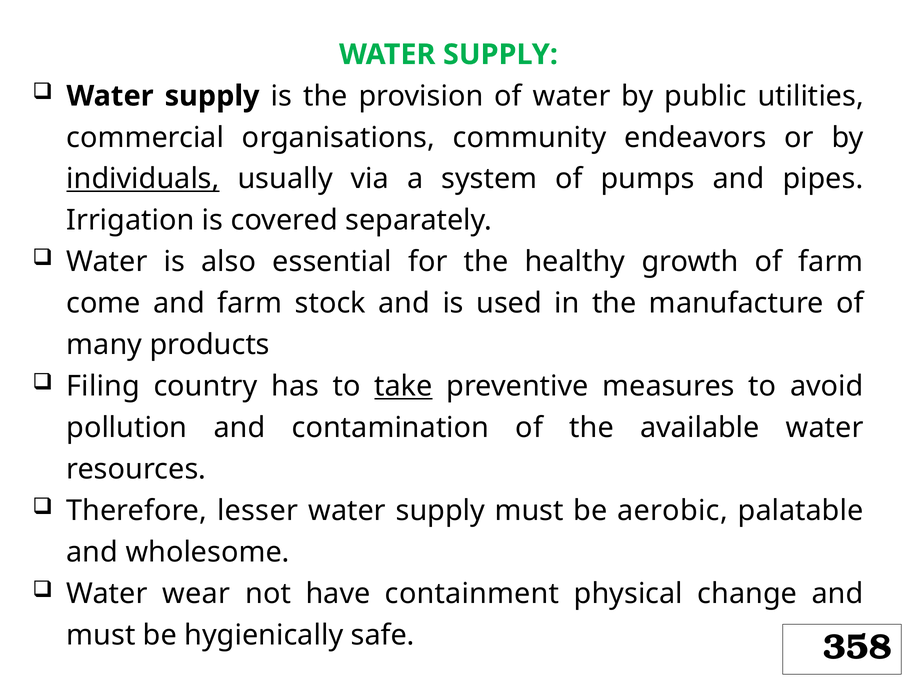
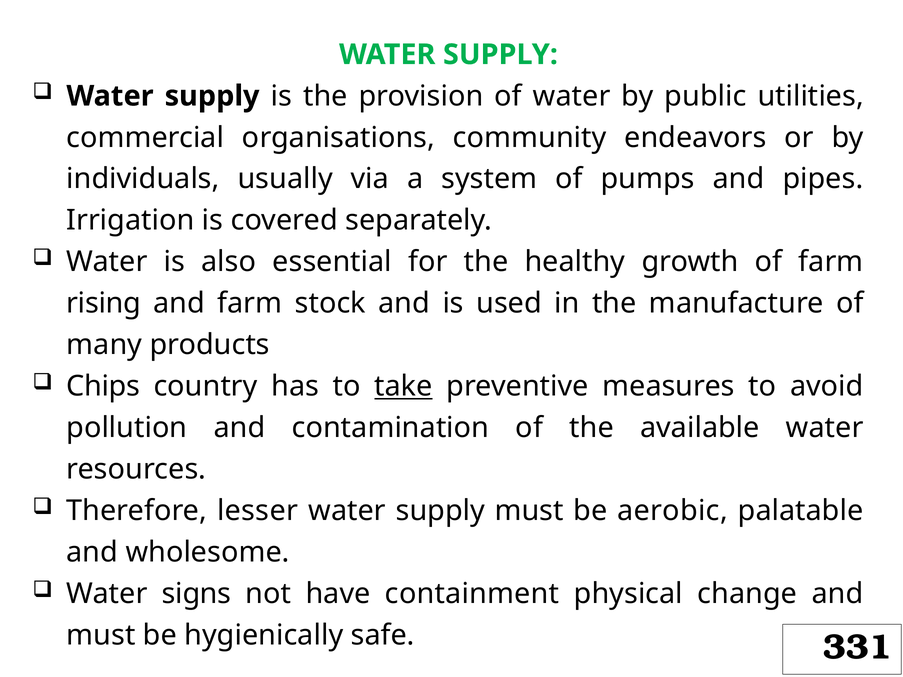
individuals underline: present -> none
come: come -> rising
Filing: Filing -> Chips
wear: wear -> signs
358: 358 -> 331
